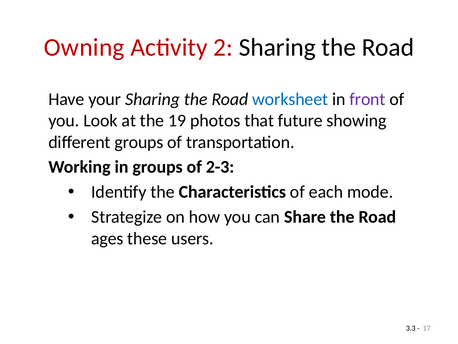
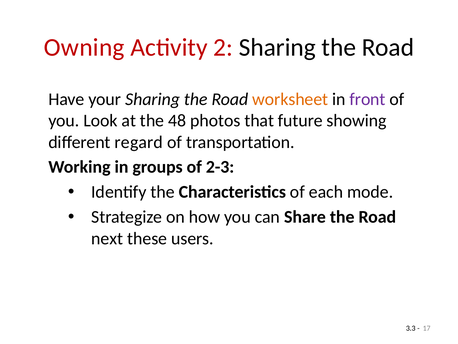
worksheet colour: blue -> orange
19: 19 -> 48
different groups: groups -> regard
ages: ages -> next
